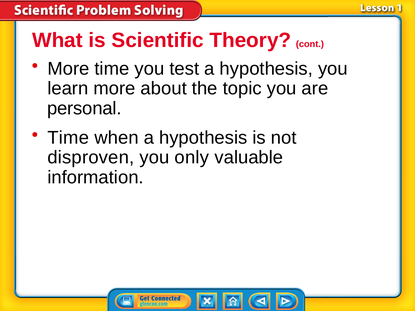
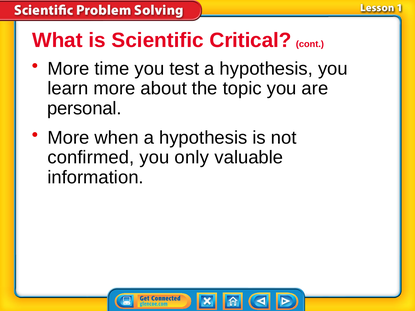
Theory: Theory -> Critical
Time at (68, 138): Time -> More
disproven: disproven -> confirmed
